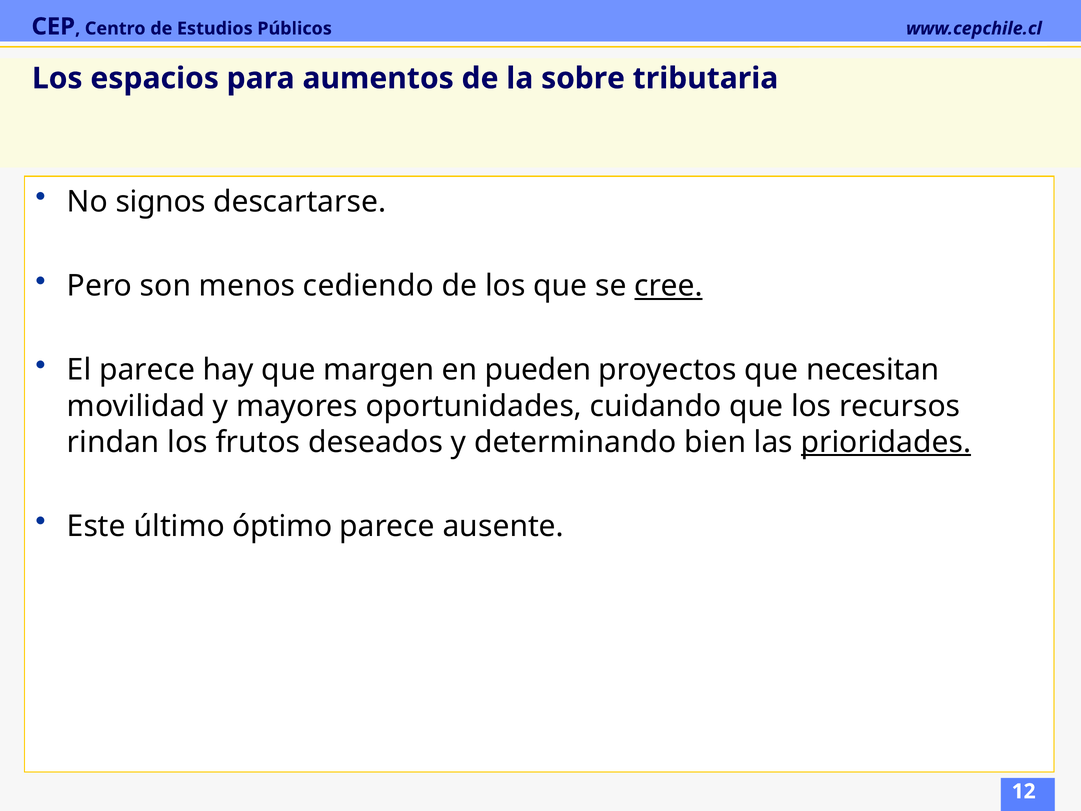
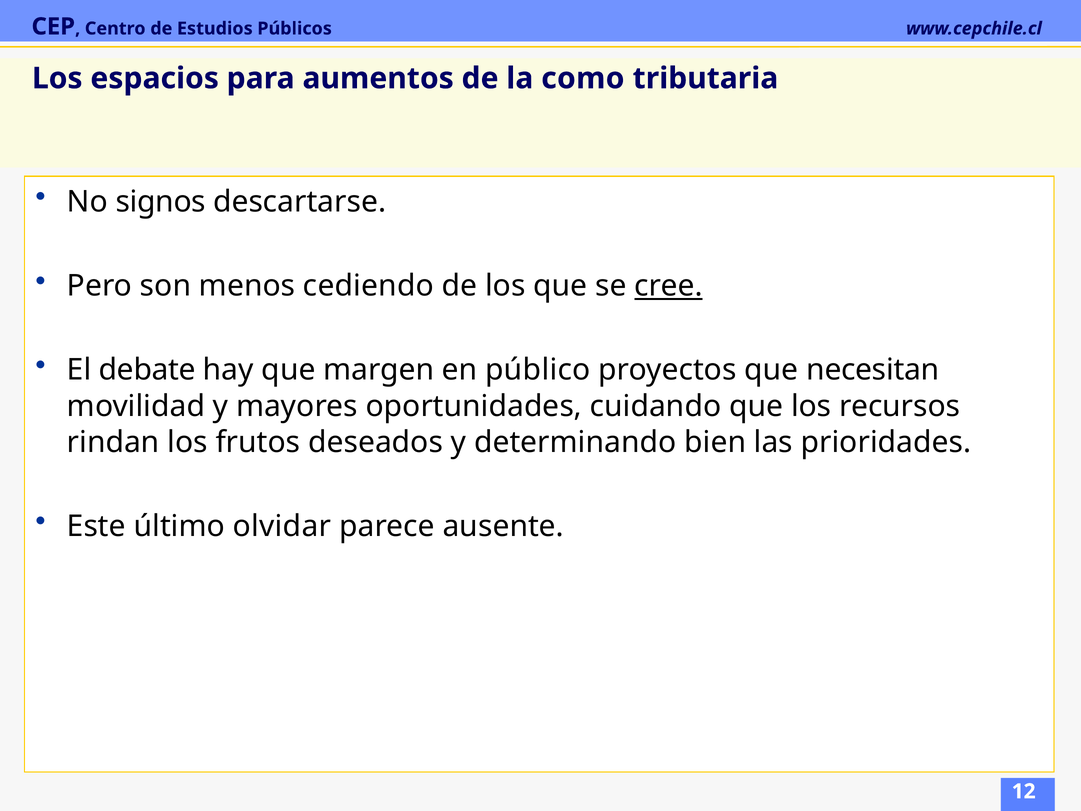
sobre: sobre -> como
El parece: parece -> debate
pueden: pueden -> público
prioridades underline: present -> none
óptimo: óptimo -> olvidar
